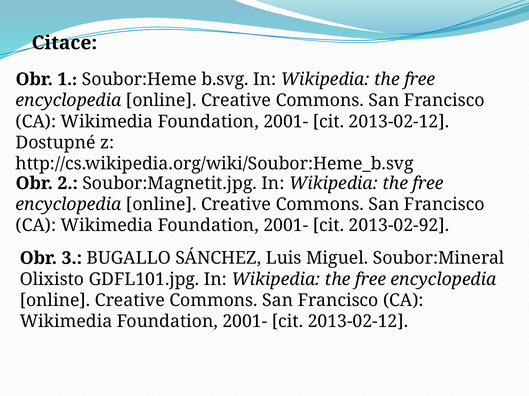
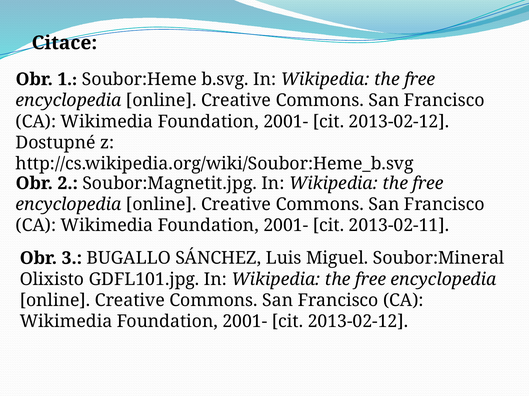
2013-02-92: 2013-02-92 -> 2013-02-11
